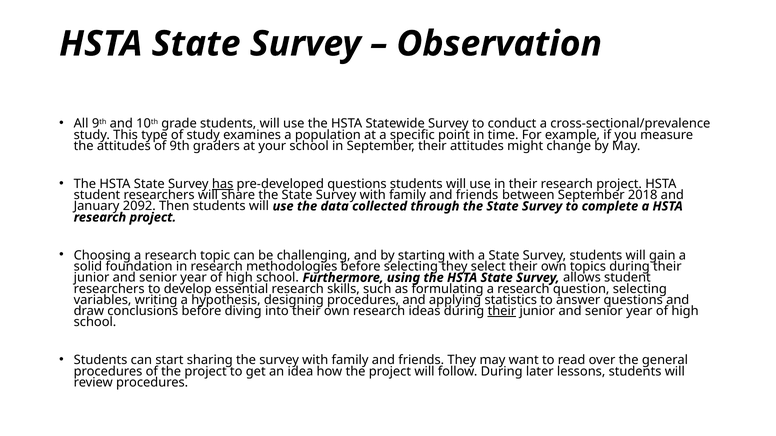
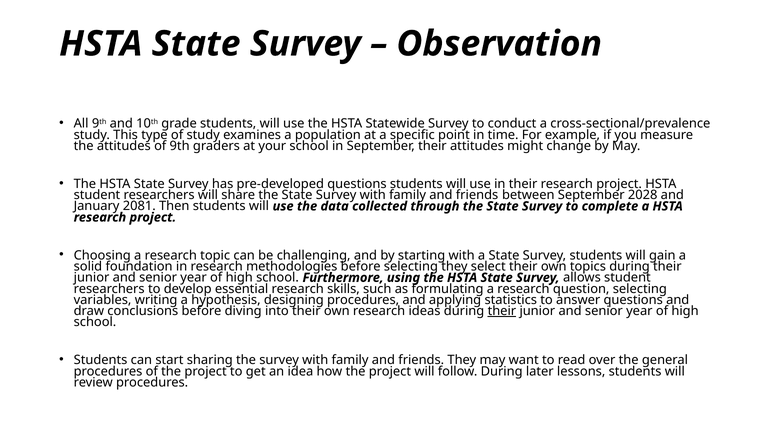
has underline: present -> none
2018: 2018 -> 2028
2092: 2092 -> 2081
